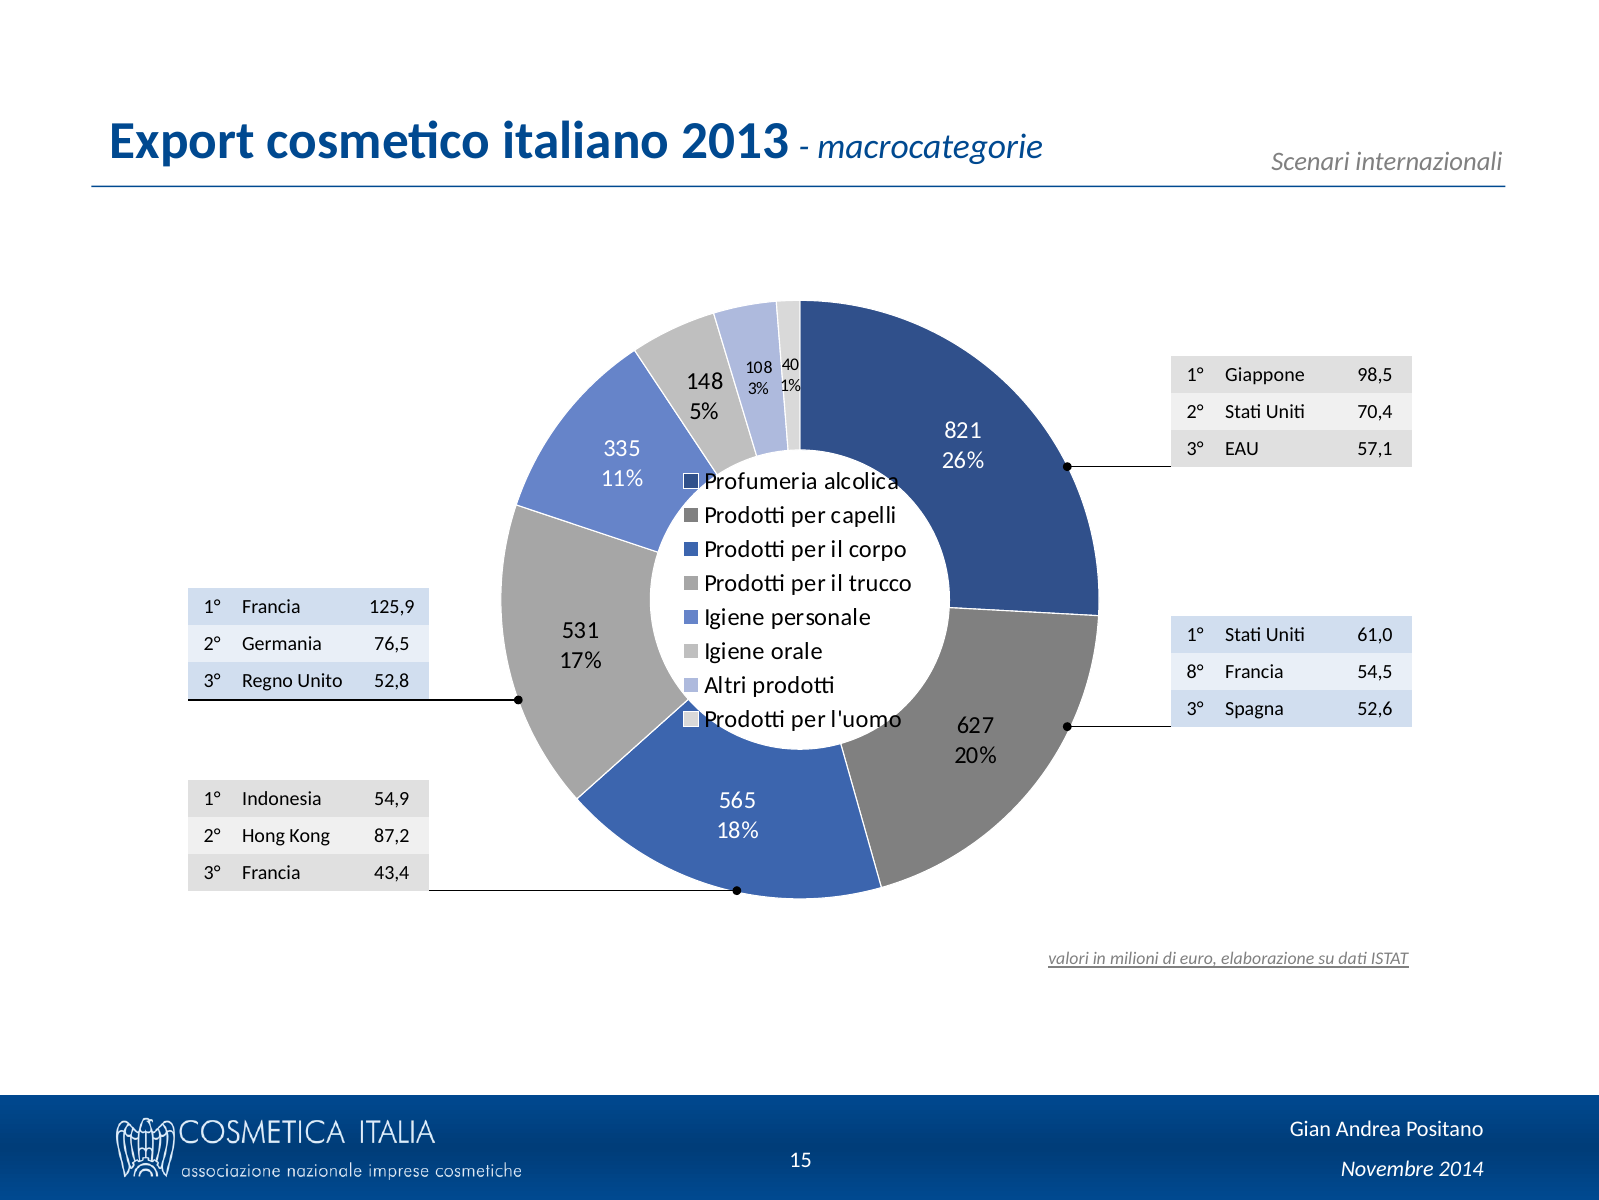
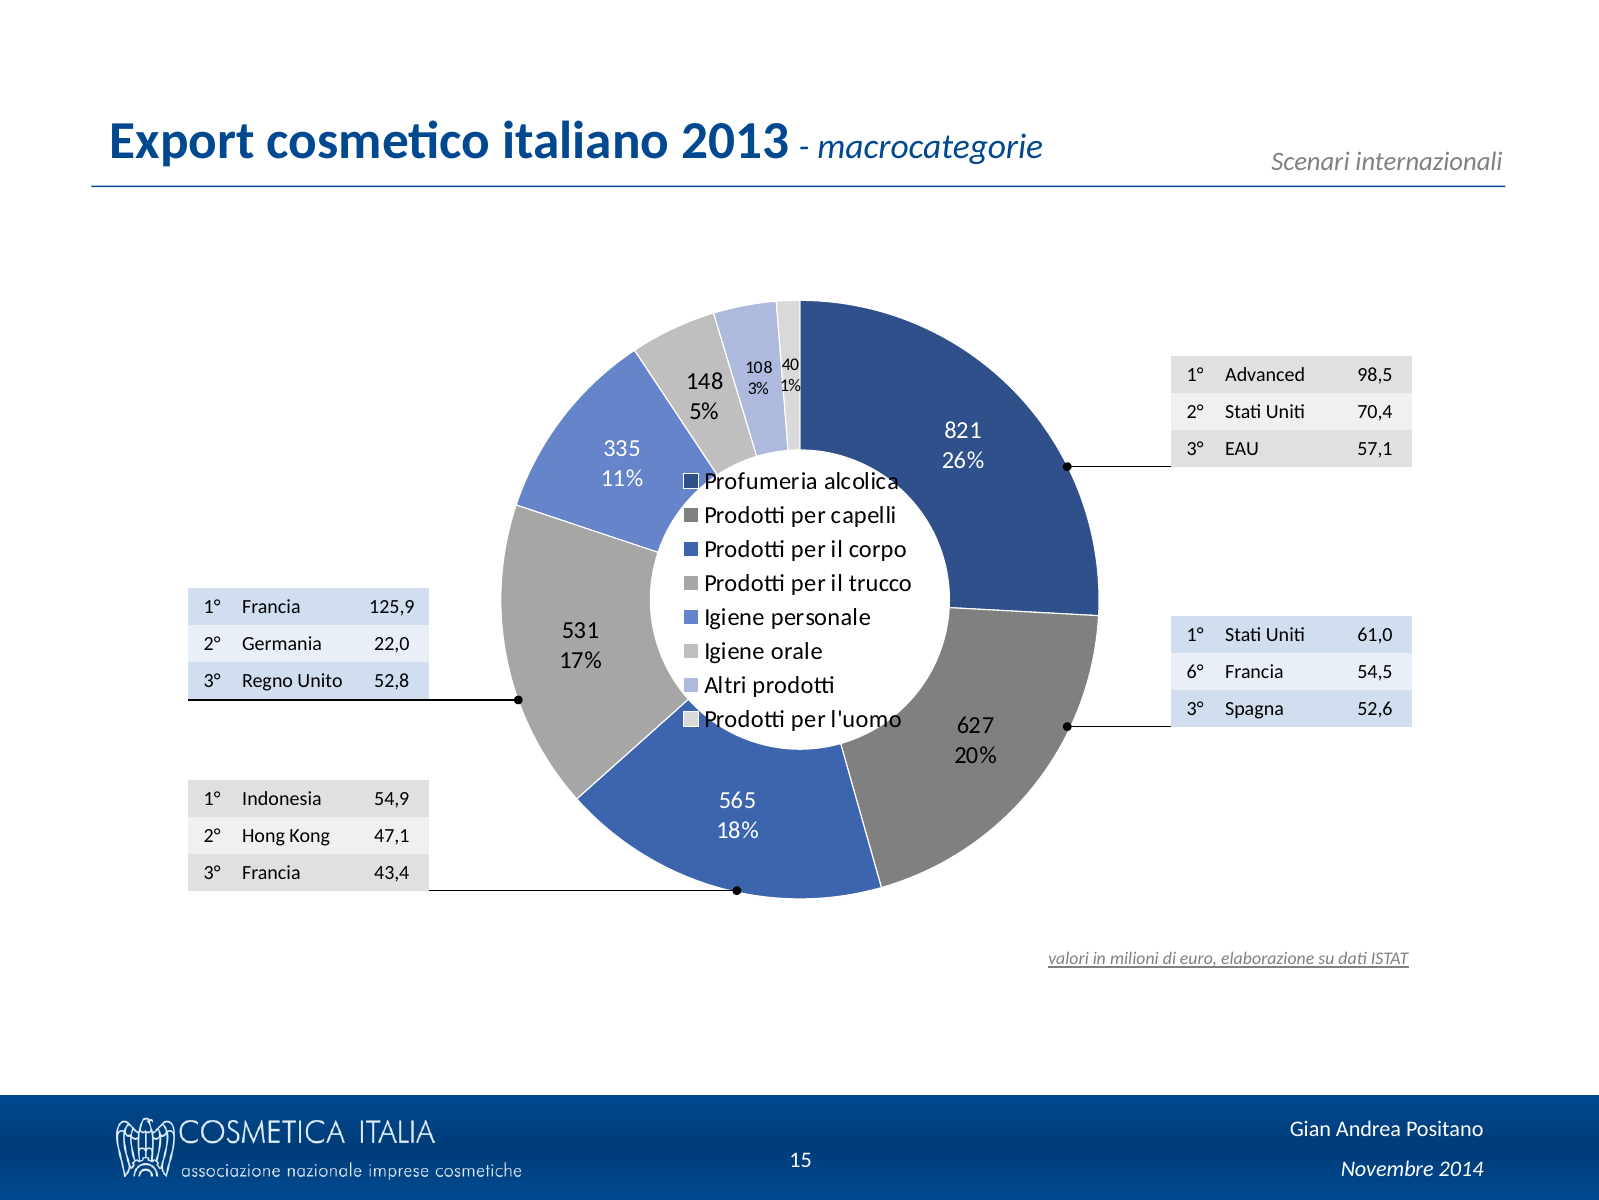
Giappone: Giappone -> Advanced
76,5: 76,5 -> 22,0
8°: 8° -> 6°
87,2: 87,2 -> 47,1
